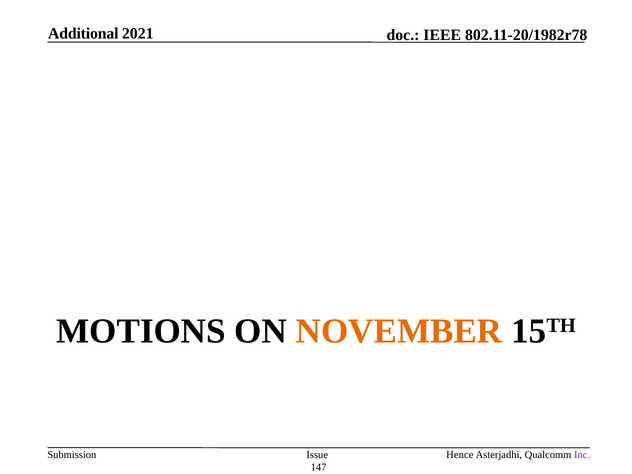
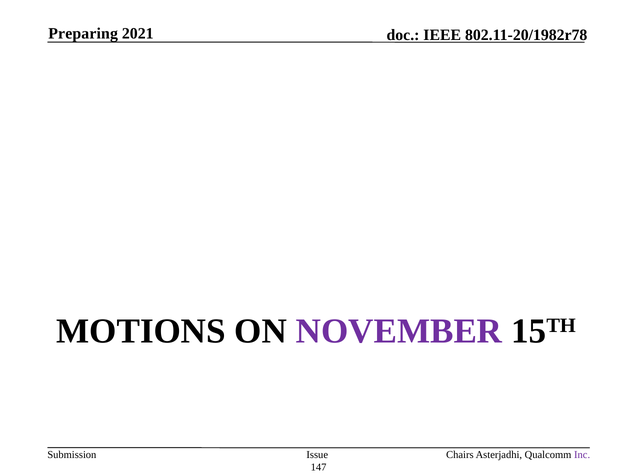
Additional: Additional -> Preparing
NOVEMBER colour: orange -> purple
Hence: Hence -> Chairs
